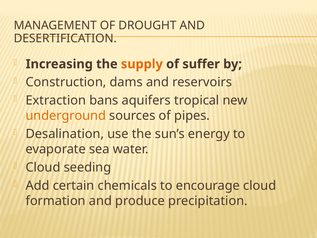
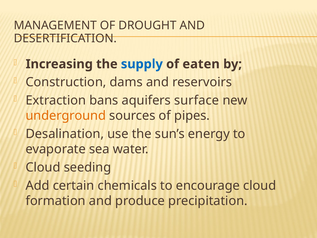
supply colour: orange -> blue
suffer: suffer -> eaten
tropical: tropical -> surface
